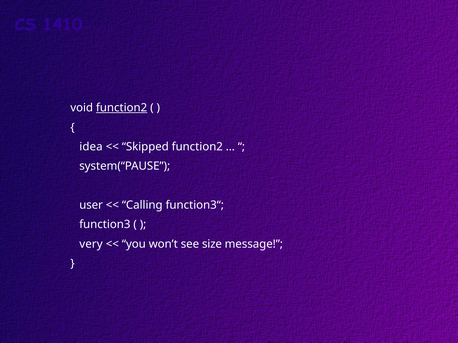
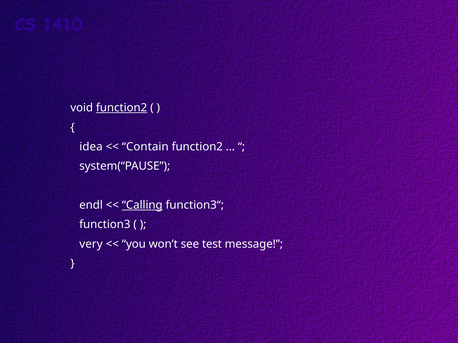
Skipped: Skipped -> Contain
user: user -> endl
Calling underline: none -> present
size: size -> test
